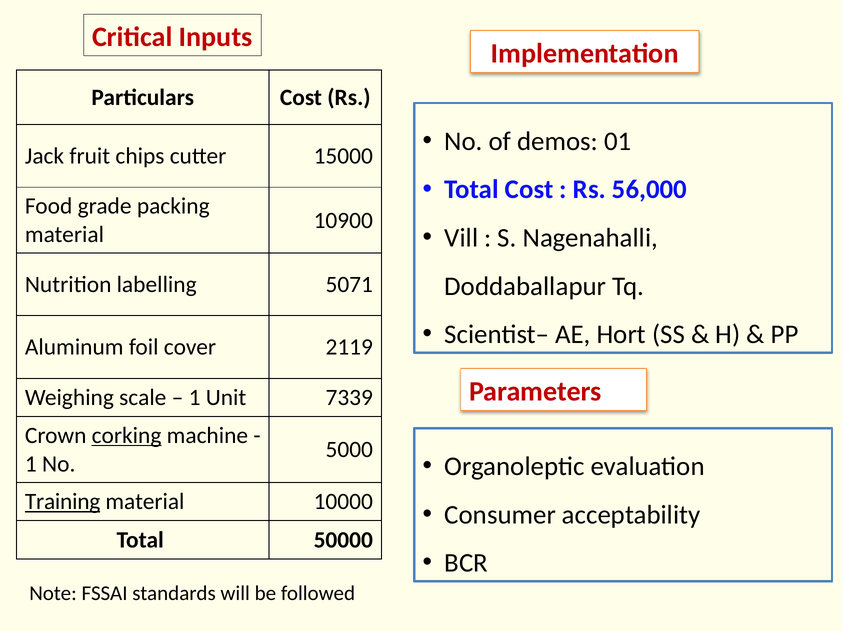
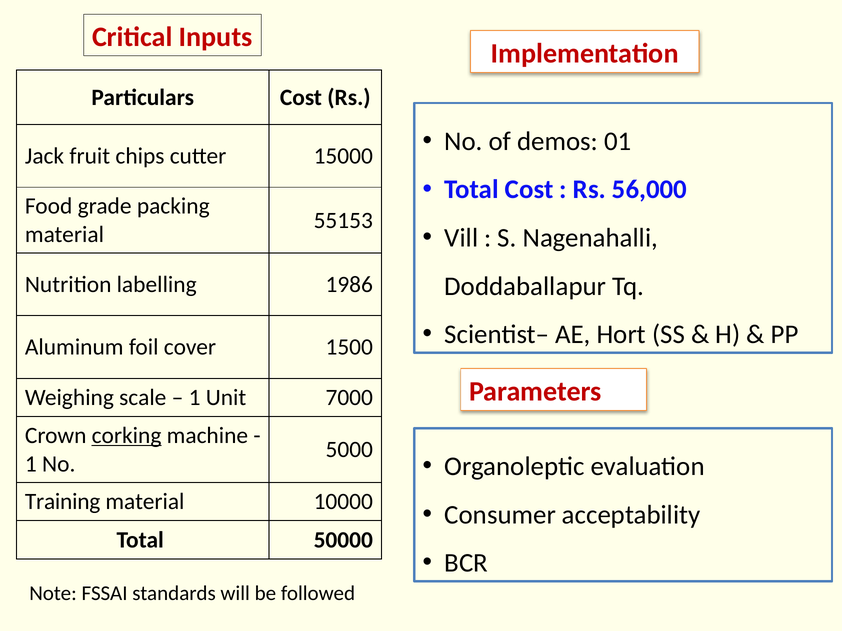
10900: 10900 -> 55153
5071: 5071 -> 1986
2119: 2119 -> 1500
7339: 7339 -> 7000
Training underline: present -> none
